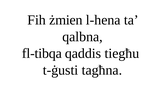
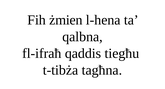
fl-tibqa: fl-tibqa -> fl-ifraħ
t-ġusti: t-ġusti -> t-tibża
